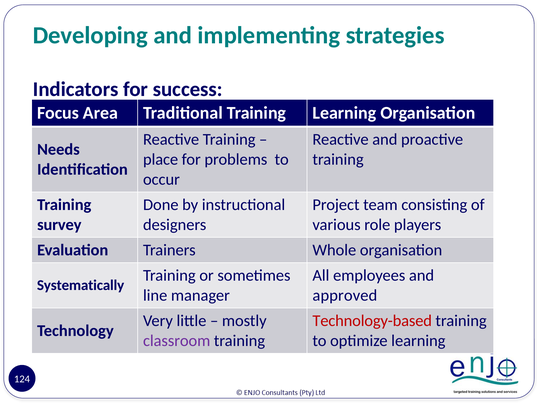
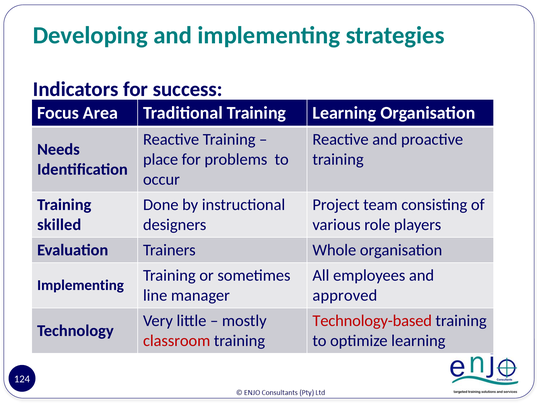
survey: survey -> skilled
Systematically at (81, 286): Systematically -> Implementing
classroom colour: purple -> red
